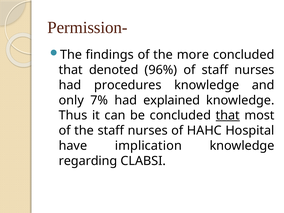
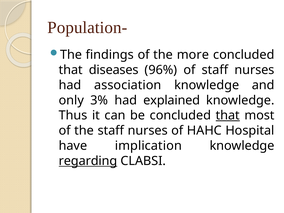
Permission-: Permission- -> Population-
denoted: denoted -> diseases
procedures: procedures -> association
7%: 7% -> 3%
regarding underline: none -> present
